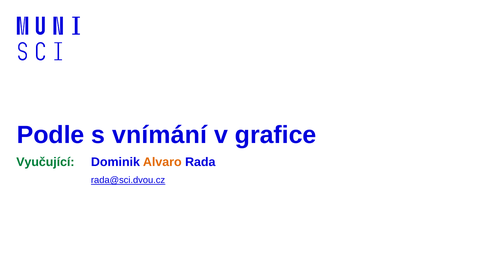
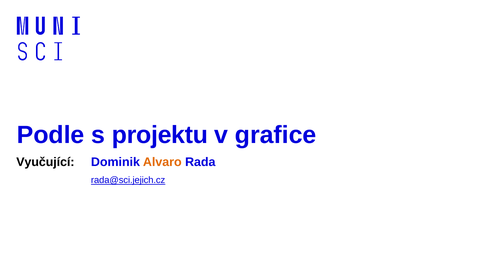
vnímání: vnímání -> projektu
Vyučující colour: green -> black
rada@sci.dvou.cz: rada@sci.dvou.cz -> rada@sci.jejich.cz
